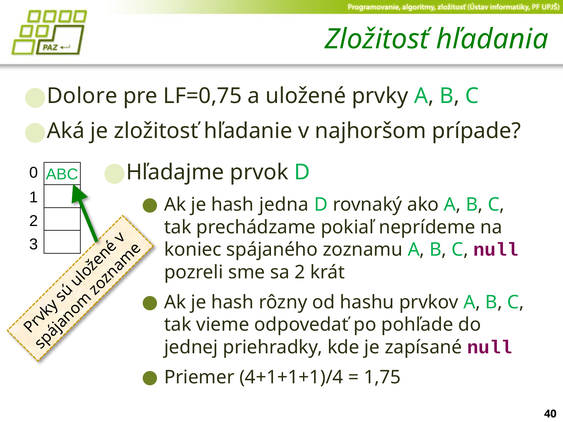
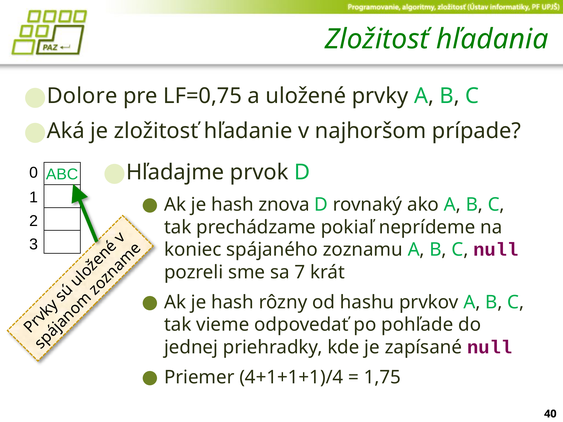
jedna: jedna -> znova
sa 2: 2 -> 7
